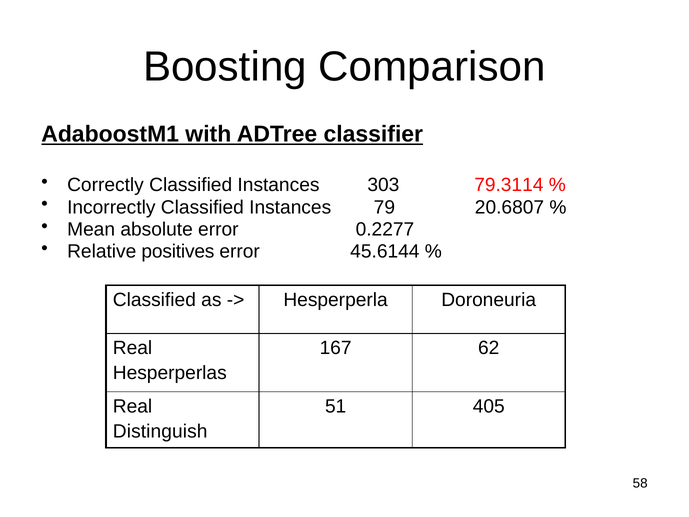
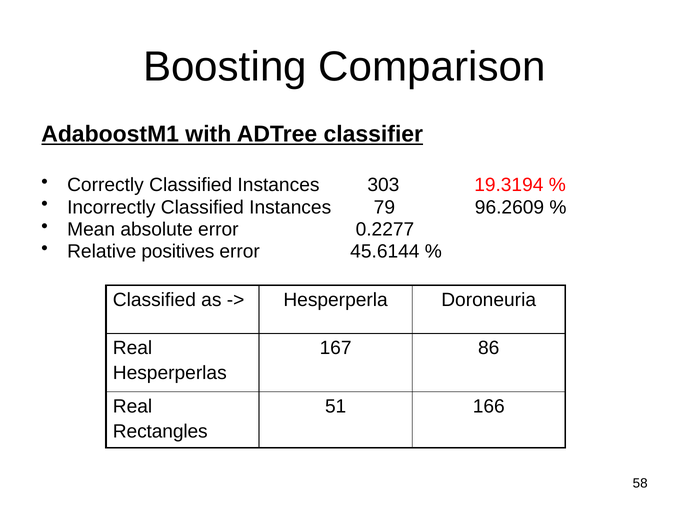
79.3114: 79.3114 -> 19.3194
20.6807: 20.6807 -> 96.2609
62: 62 -> 86
405: 405 -> 166
Distinguish: Distinguish -> Rectangles
